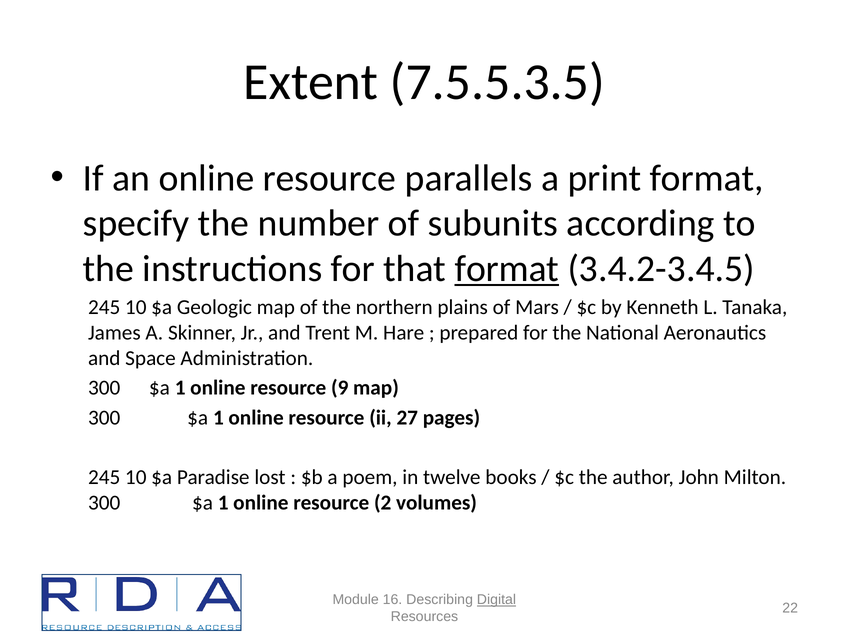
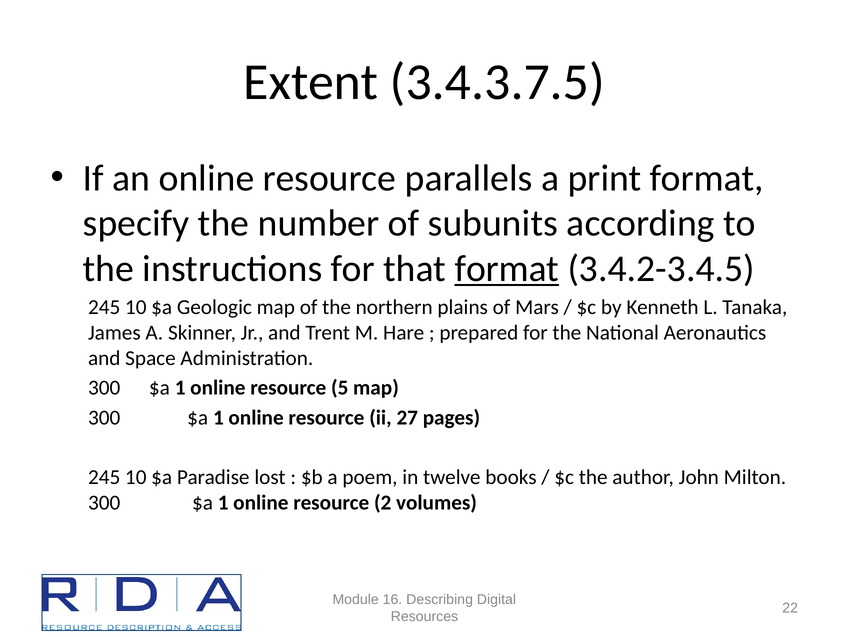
7.5.5.3.5: 7.5.5.3.5 -> 3.4.3.7.5
9: 9 -> 5
Digital underline: present -> none
